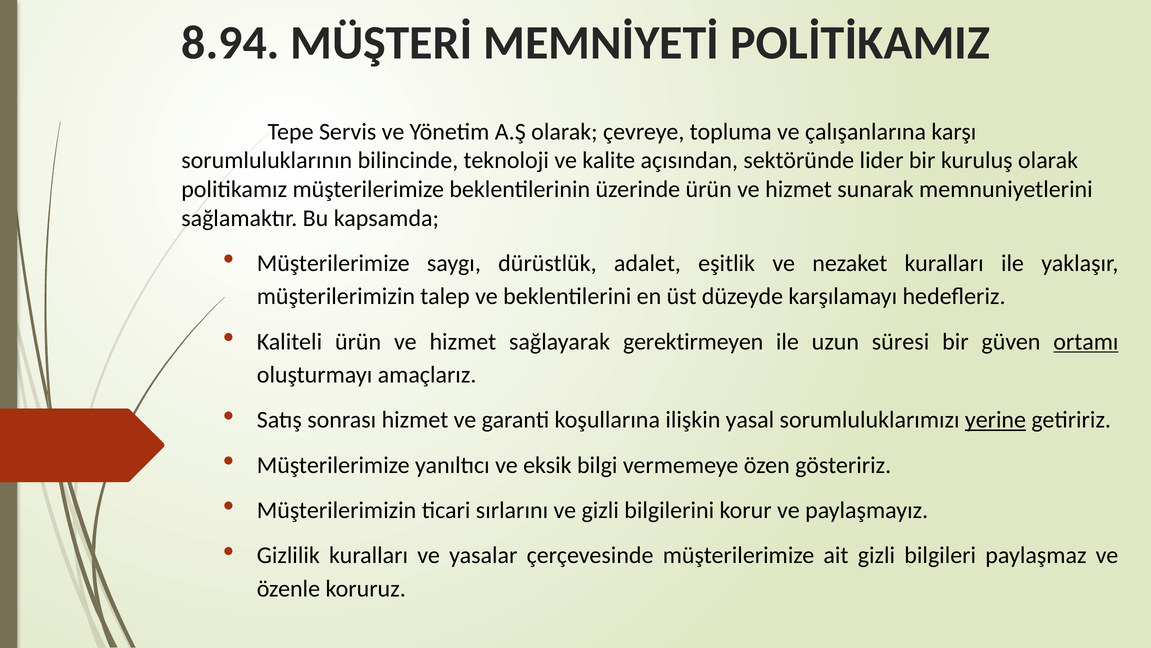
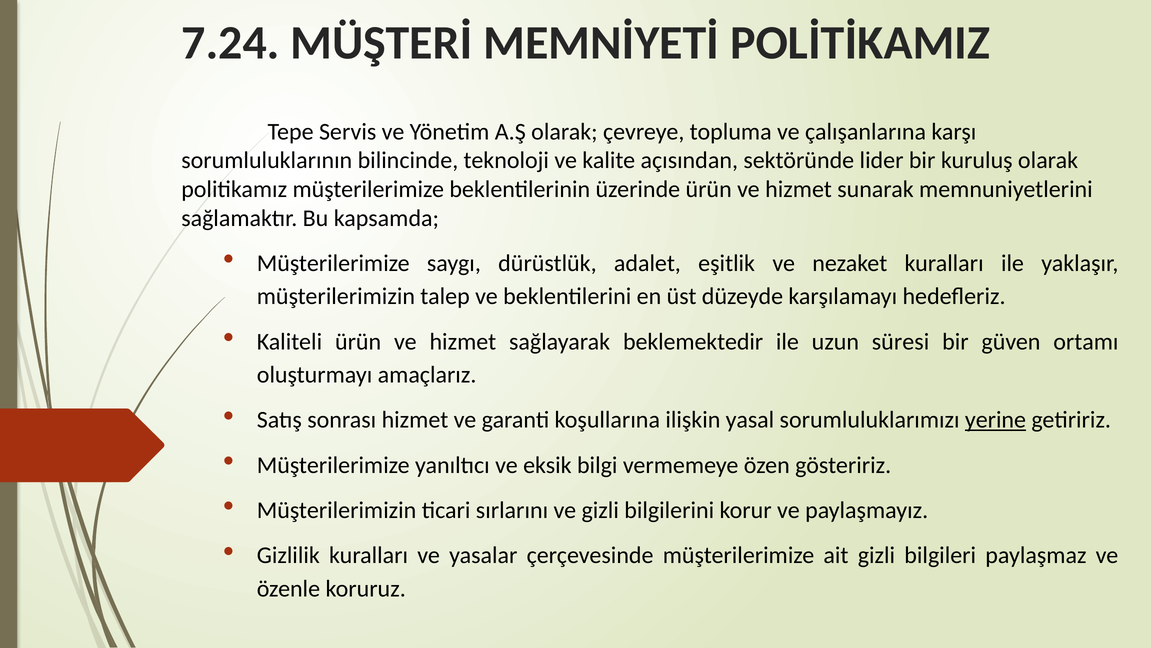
8.94: 8.94 -> 7.24
gerektirmeyen: gerektirmeyen -> beklemektedir
ortamı underline: present -> none
